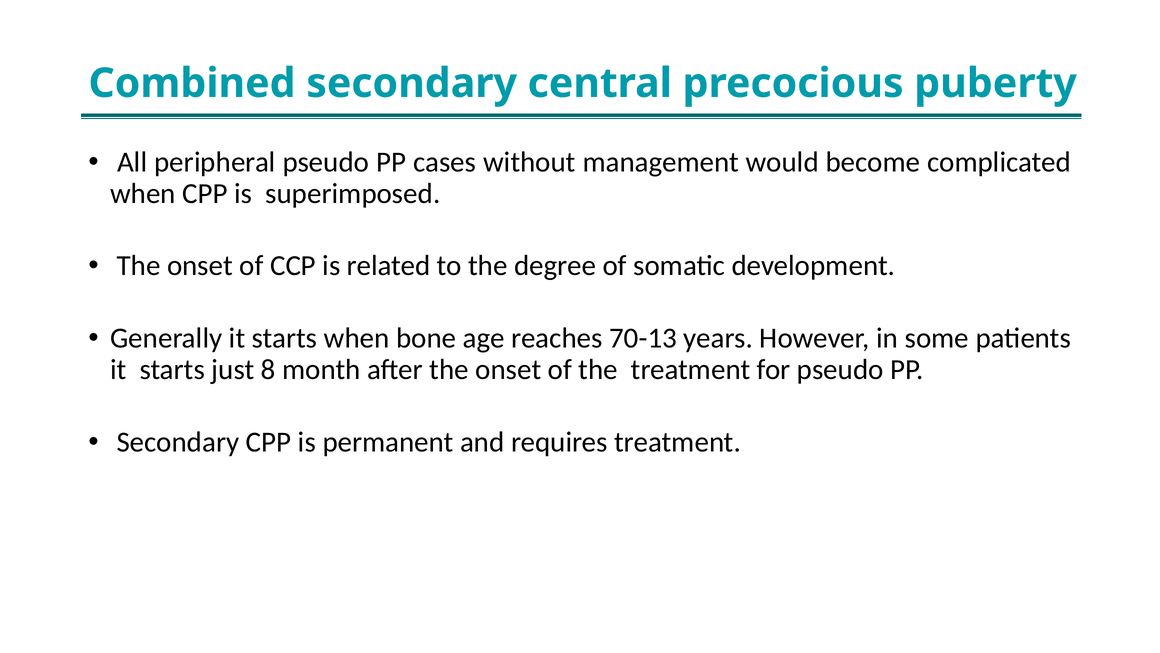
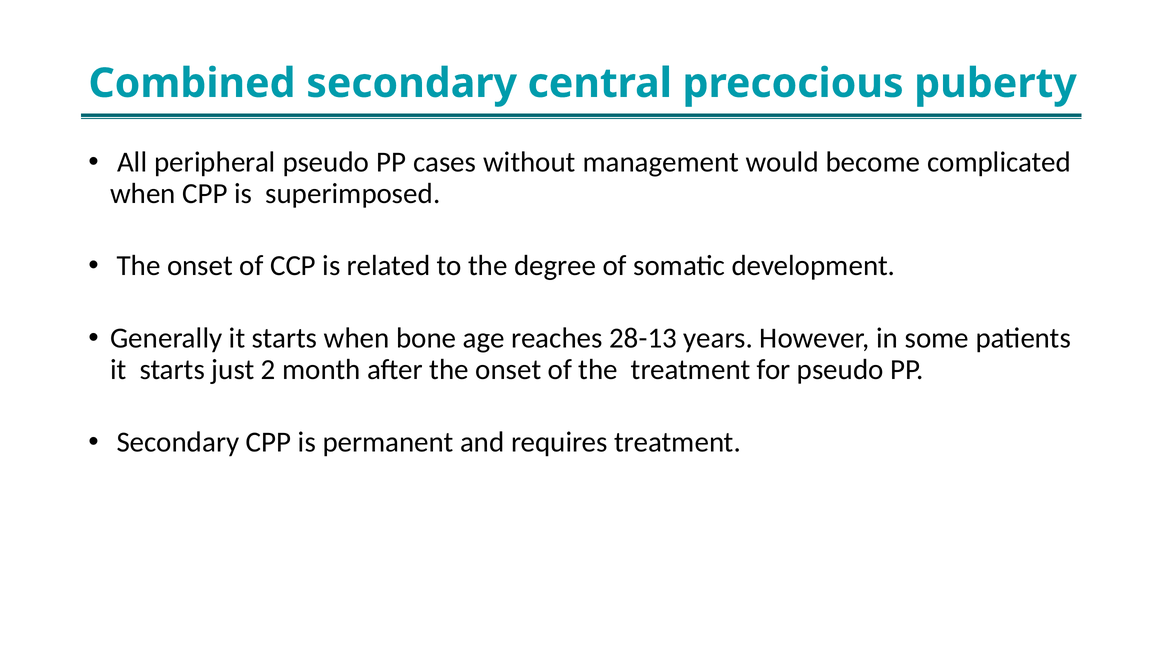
70-13: 70-13 -> 28-13
8: 8 -> 2
